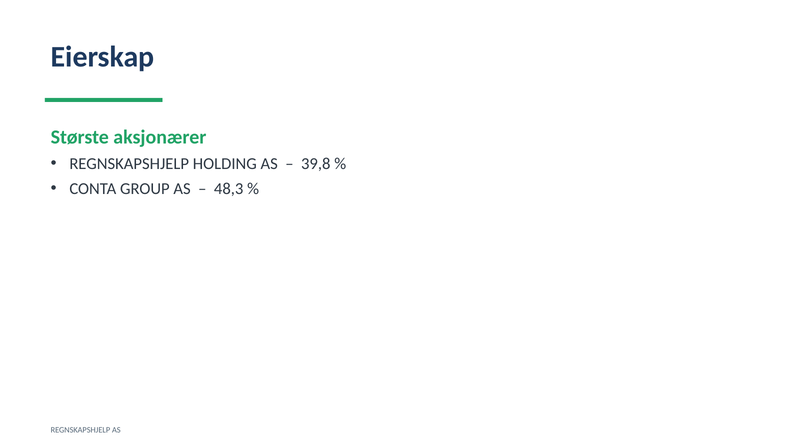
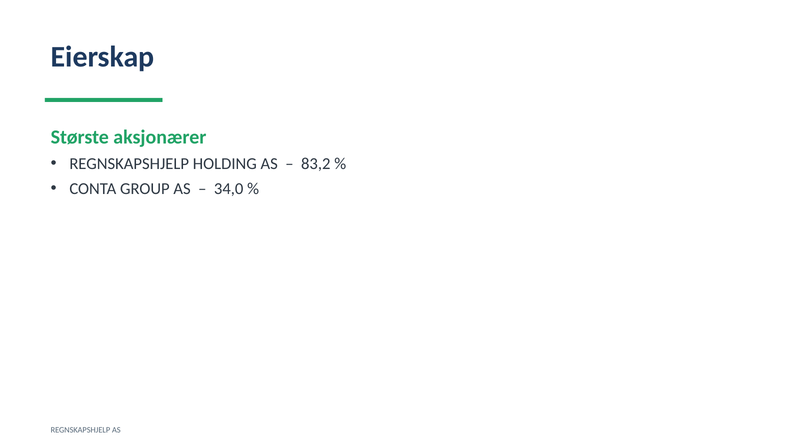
39,8: 39,8 -> 83,2
48,3: 48,3 -> 34,0
